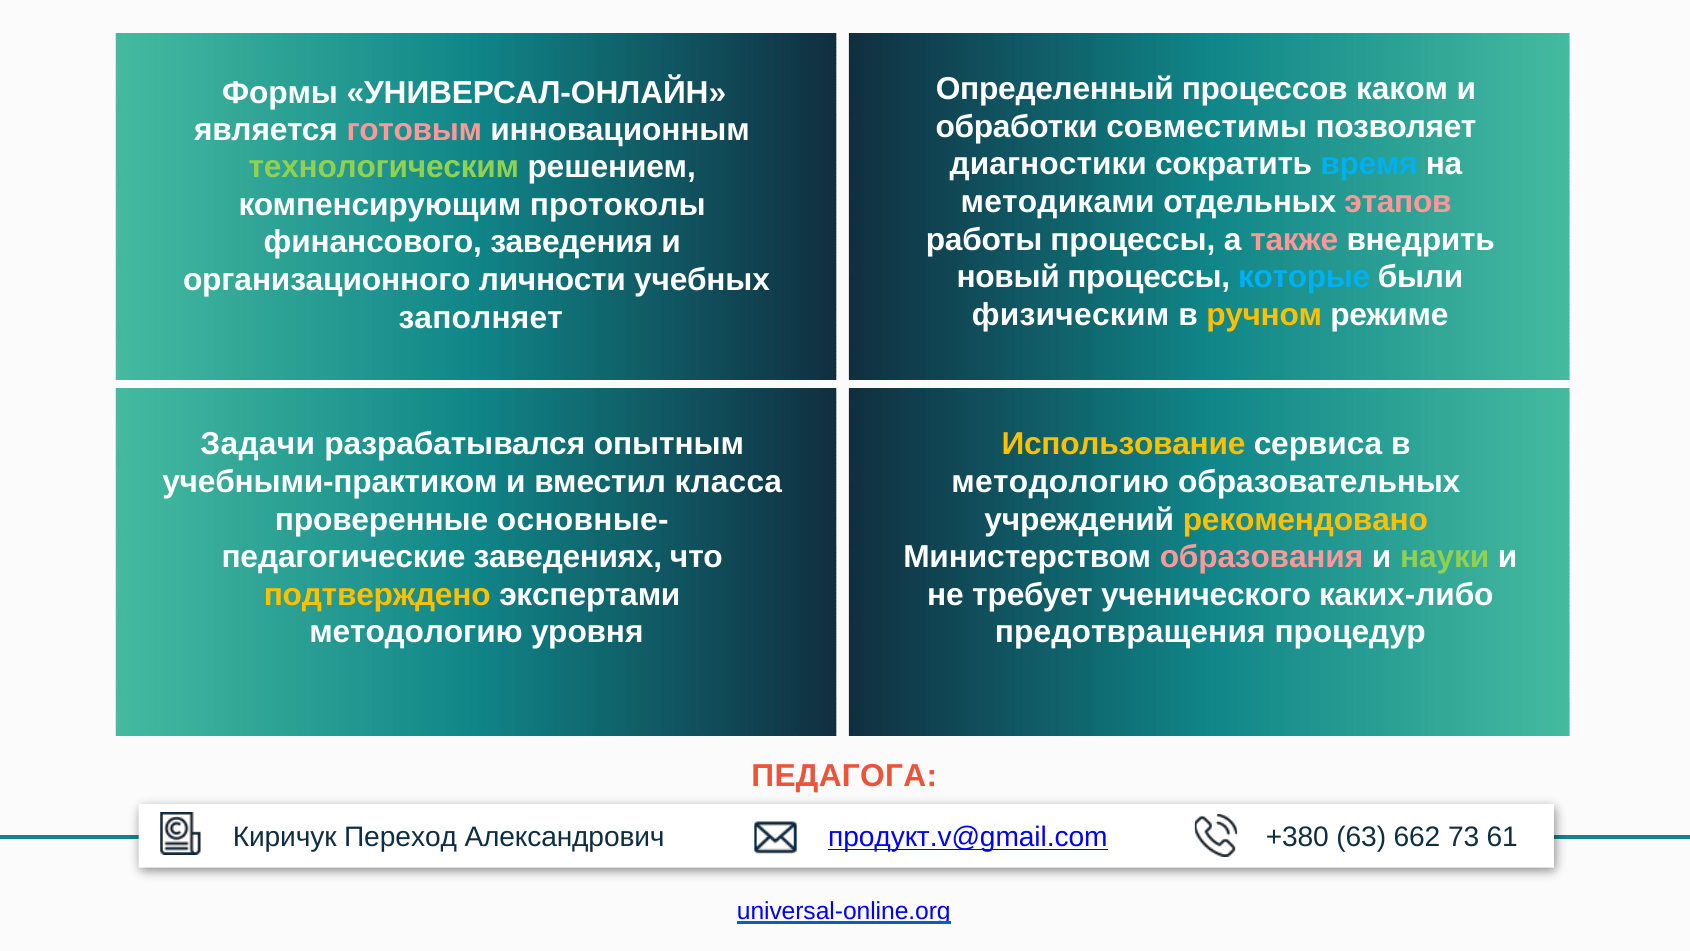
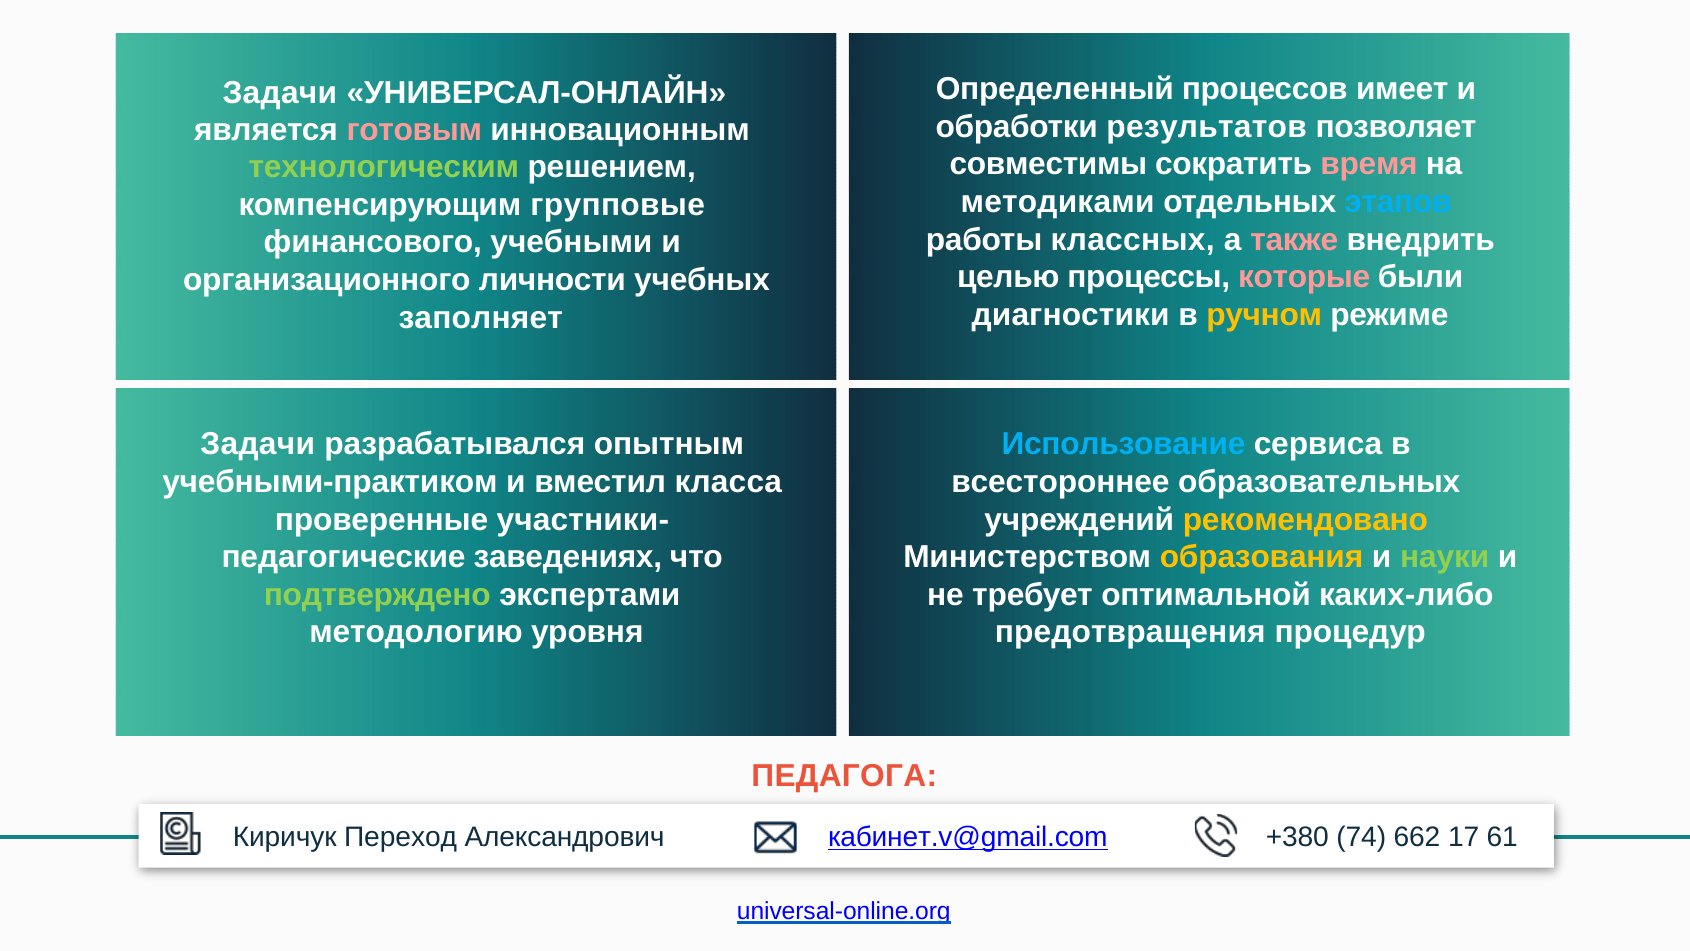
каком: каком -> имеет
Формы at (280, 93): Формы -> Задачи
совместимы: совместимы -> результатов
диагностики: диагностики -> совместимы
время colour: light blue -> pink
этапов colour: pink -> light blue
протоколы: протоколы -> групповые
работы процессы: процессы -> классных
заведения: заведения -> учебными
новый: новый -> целью
которые colour: light blue -> pink
физическим: физическим -> диагностики
Использование colour: yellow -> light blue
методологию at (1060, 482): методологию -> всестороннее
основные-: основные- -> участники-
образования colour: pink -> yellow
подтверждено colour: yellow -> light green
ученического: ученического -> оптимальной
продукт.v@gmail.com: продукт.v@gmail.com -> кабинет.v@gmail.com
63: 63 -> 74
73: 73 -> 17
